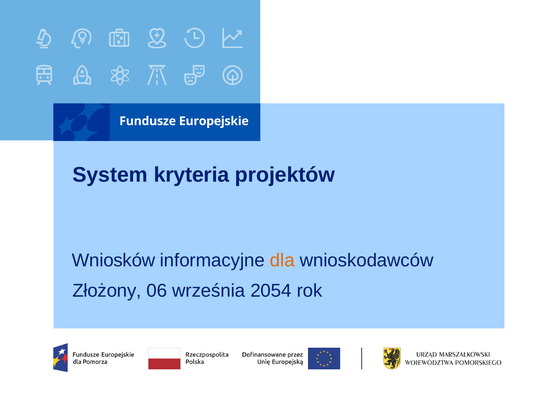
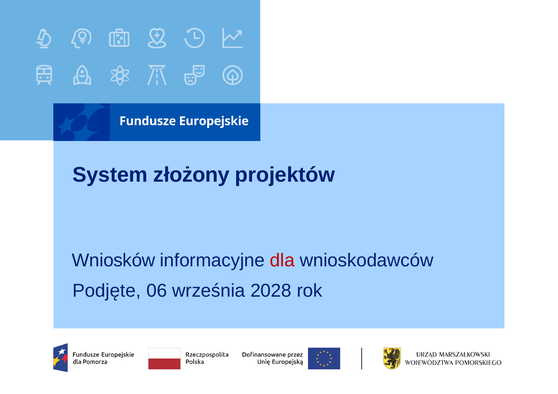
kryteria: kryteria -> złożony
dla colour: orange -> red
Złożony: Złożony -> Podjęte
2054: 2054 -> 2028
